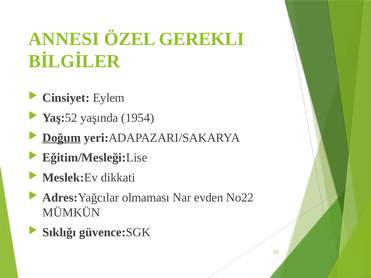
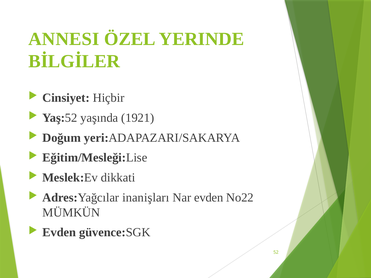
GEREKLI: GEREKLI -> YERINDE
Eylem: Eylem -> Hiçbir
1954: 1954 -> 1921
Doğum underline: present -> none
olmaması: olmaması -> inanişları
Sıklığı at (59, 233): Sıklığı -> Evden
